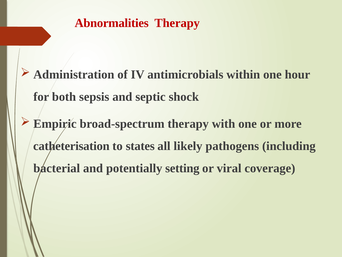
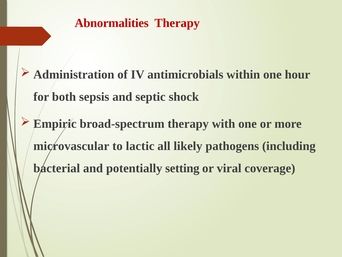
catheterisation: catheterisation -> microvascular
states: states -> lactic
